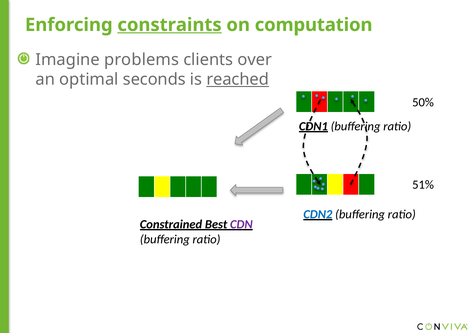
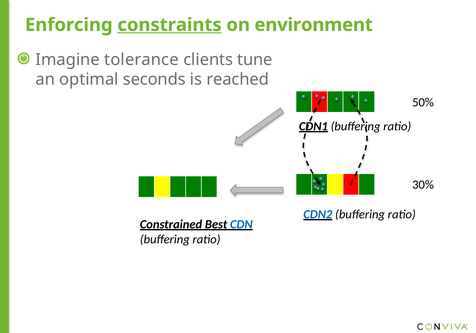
computation: computation -> environment
problems: problems -> tolerance
over: over -> tune
reached underline: present -> none
51%: 51% -> 30%
CDN colour: purple -> blue
